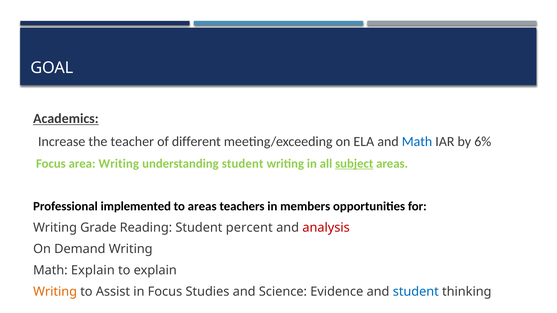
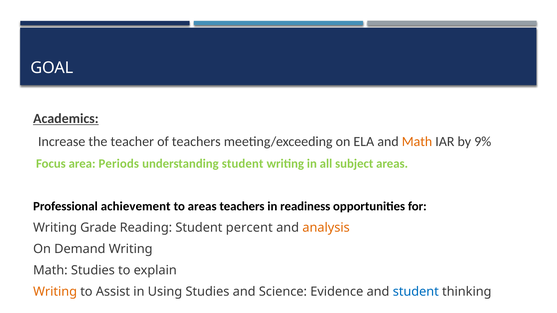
of different: different -> teachers
Math at (417, 142) colour: blue -> orange
6%: 6% -> 9%
area Writing: Writing -> Periods
subject underline: present -> none
implemented: implemented -> achievement
members: members -> readiness
analysis colour: red -> orange
Math Explain: Explain -> Studies
in Focus: Focus -> Using
